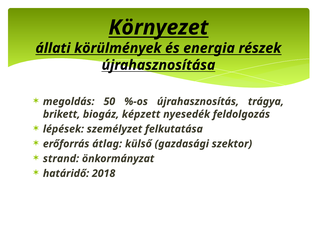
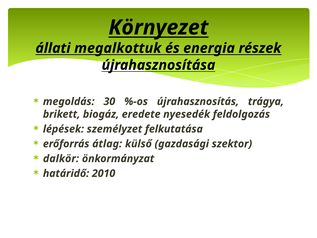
körülmények: körülmények -> megalkottuk
50: 50 -> 30
képzett: képzett -> eredete
strand: strand -> dalkör
2018: 2018 -> 2010
